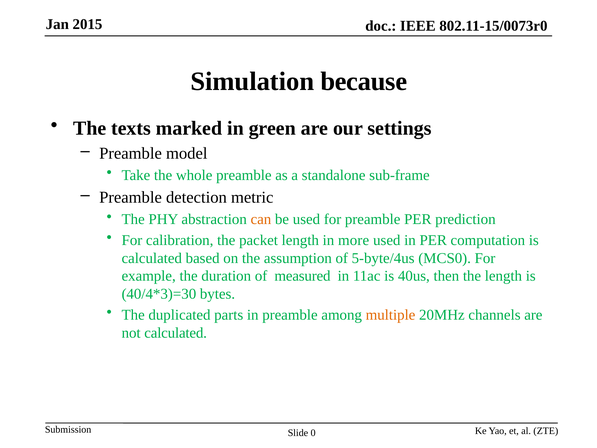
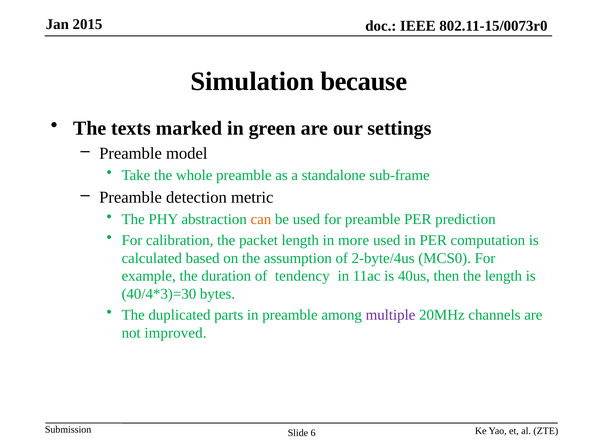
5-byte/4us: 5-byte/4us -> 2-byte/4us
measured: measured -> tendency
multiple colour: orange -> purple
not calculated: calculated -> improved
0: 0 -> 6
